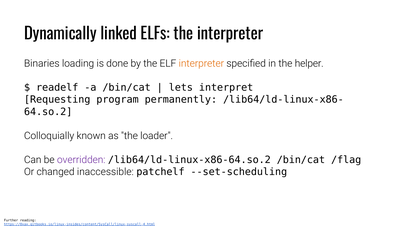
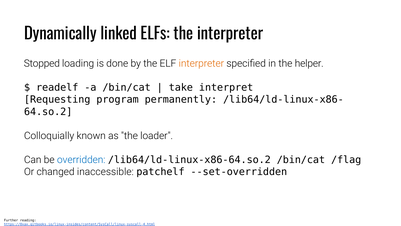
Binaries: Binaries -> Stopped
lets: lets -> take
overridden colour: purple -> blue
--set-scheduling: --set-scheduling -> --set-overridden
